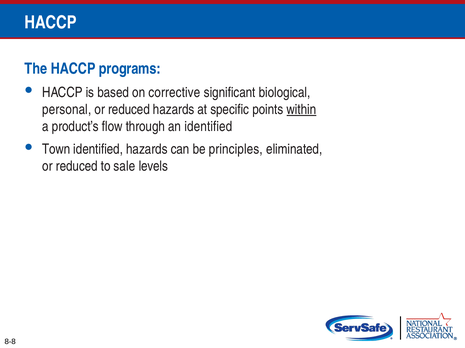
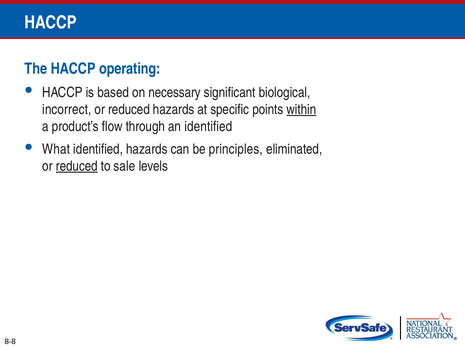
programs: programs -> operating
corrective: corrective -> necessary
personal: personal -> incorrect
Town: Town -> What
reduced at (77, 167) underline: none -> present
